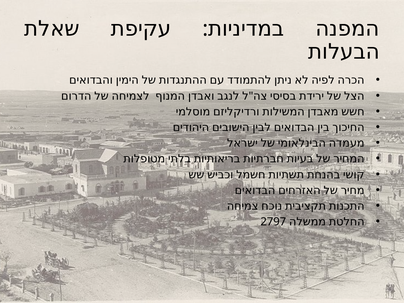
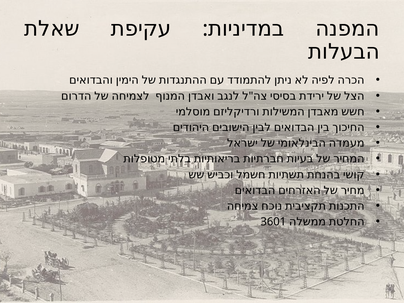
2797: 2797 -> 3601
